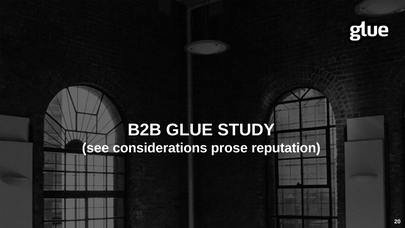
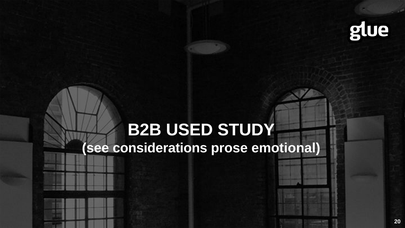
GLUE: GLUE -> USED
reputation: reputation -> emotional
